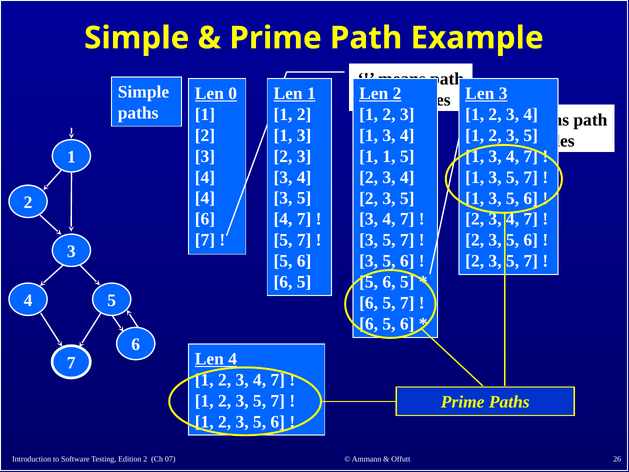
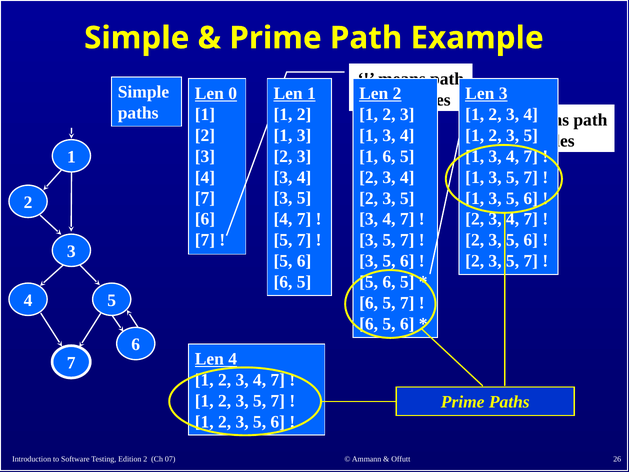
1 at (389, 156): 1 -> 6
4 at (205, 198): 4 -> 7
